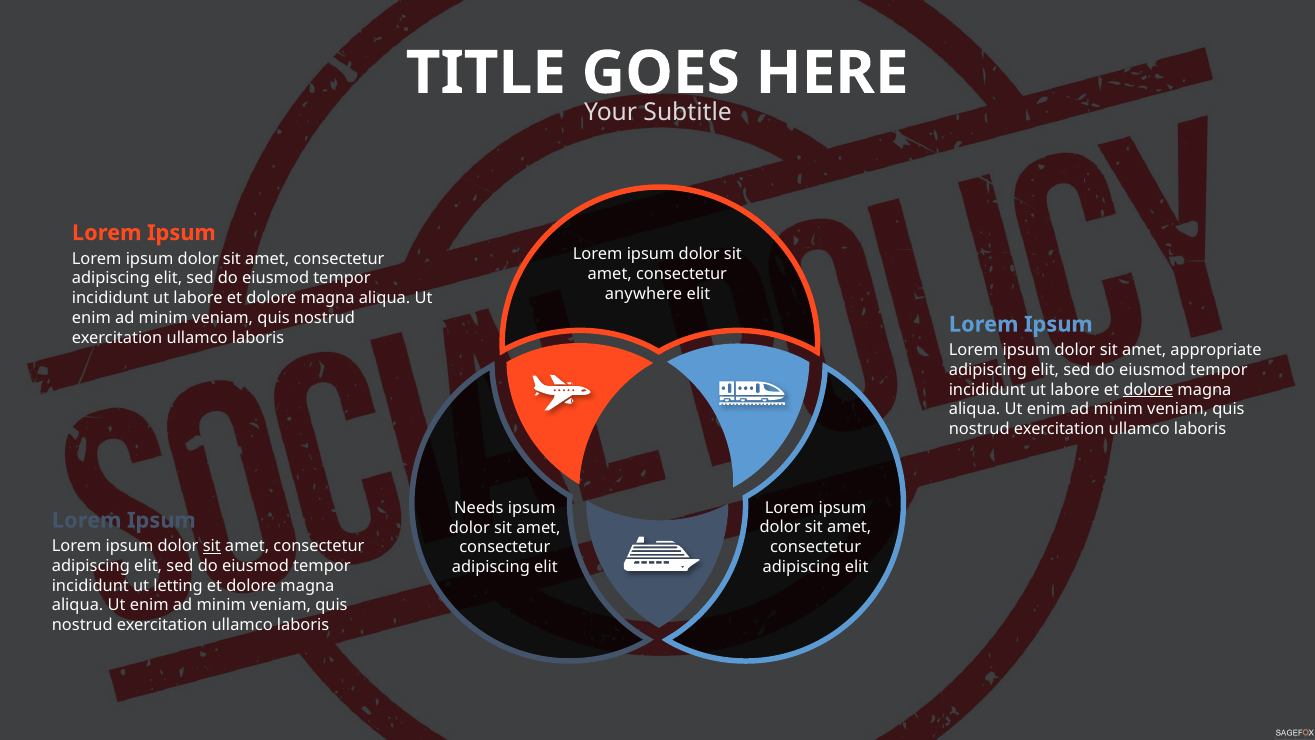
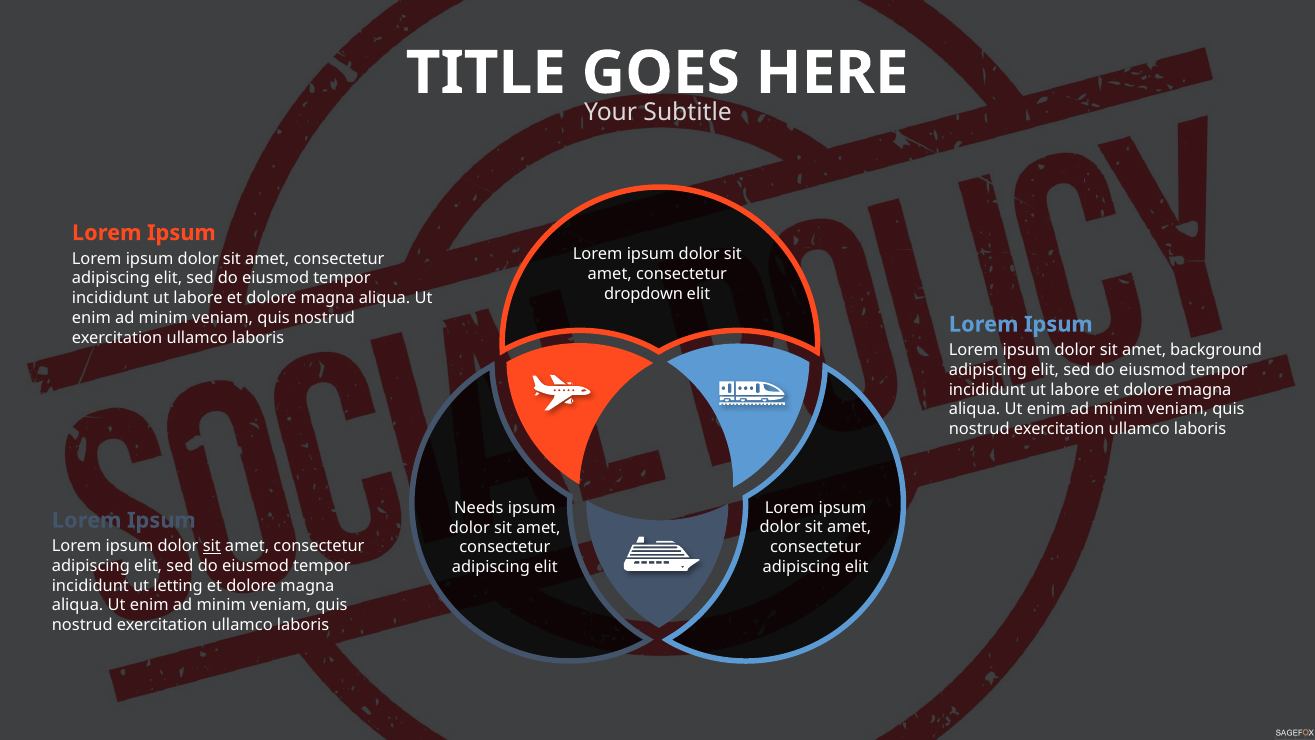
anywhere: anywhere -> dropdown
appropriate: appropriate -> background
dolore at (1148, 390) underline: present -> none
